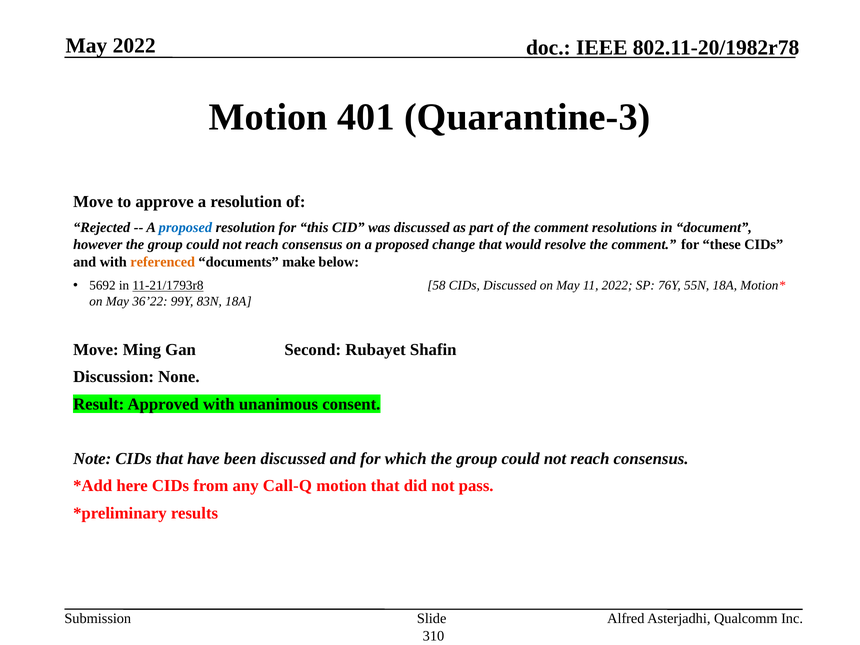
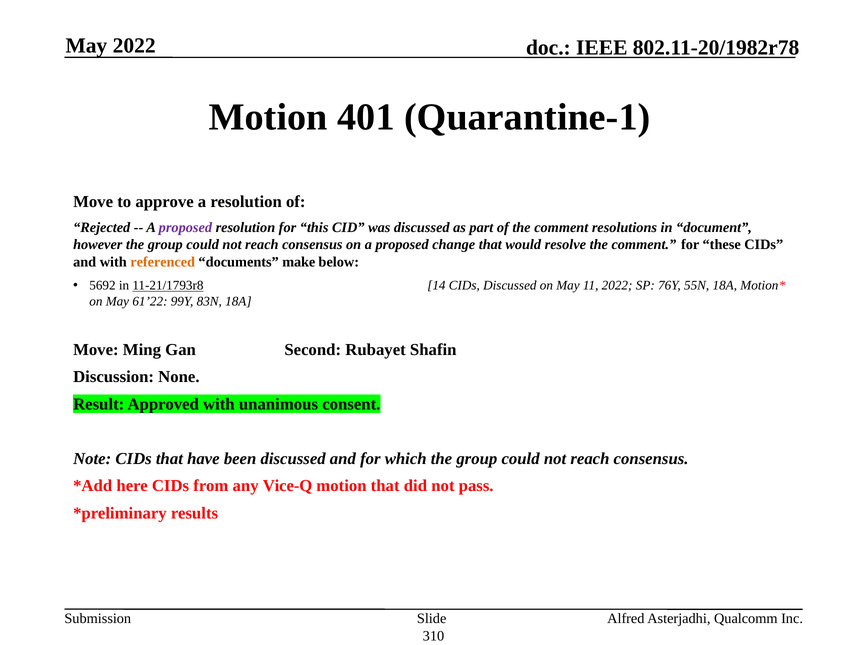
Quarantine-3: Quarantine-3 -> Quarantine-1
proposed at (185, 228) colour: blue -> purple
58: 58 -> 14
36’22: 36’22 -> 61’22
Call-Q: Call-Q -> Vice-Q
